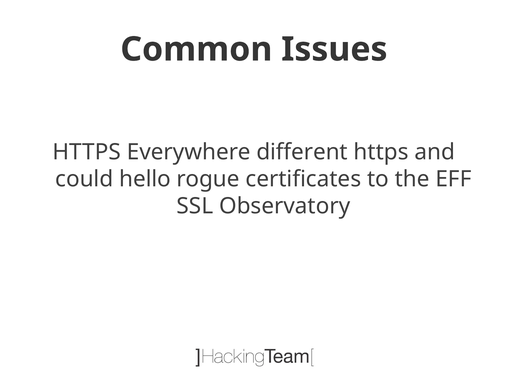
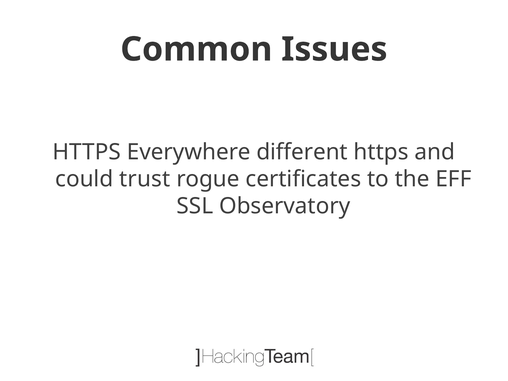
hello: hello -> trust
